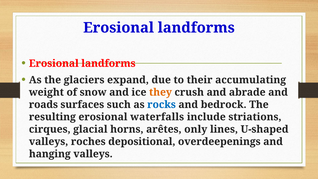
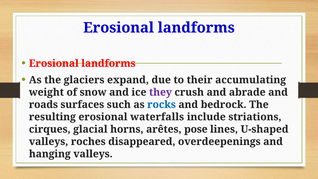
they colour: orange -> purple
only: only -> pose
depositional: depositional -> disappeared
